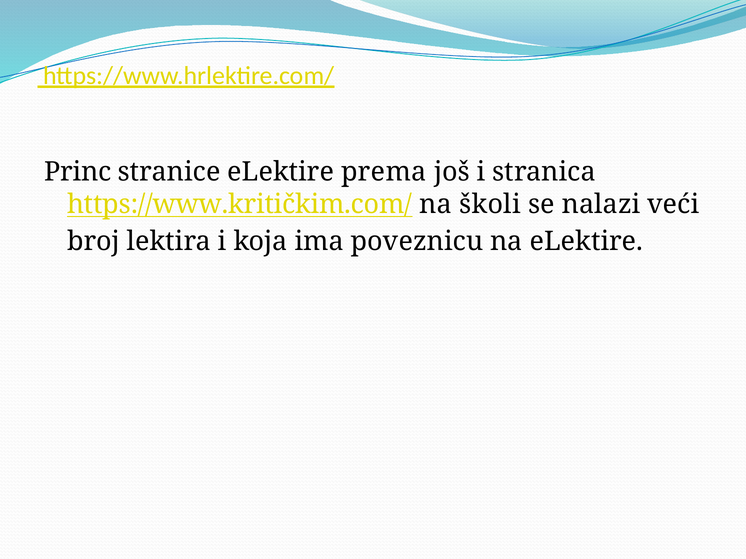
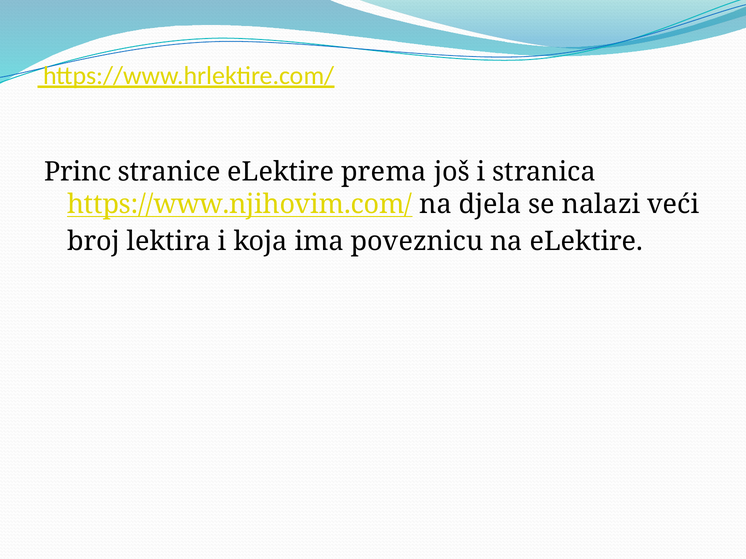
https://www.kritičkim.com/: https://www.kritičkim.com/ -> https://www.njihovim.com/
školi: školi -> djela
